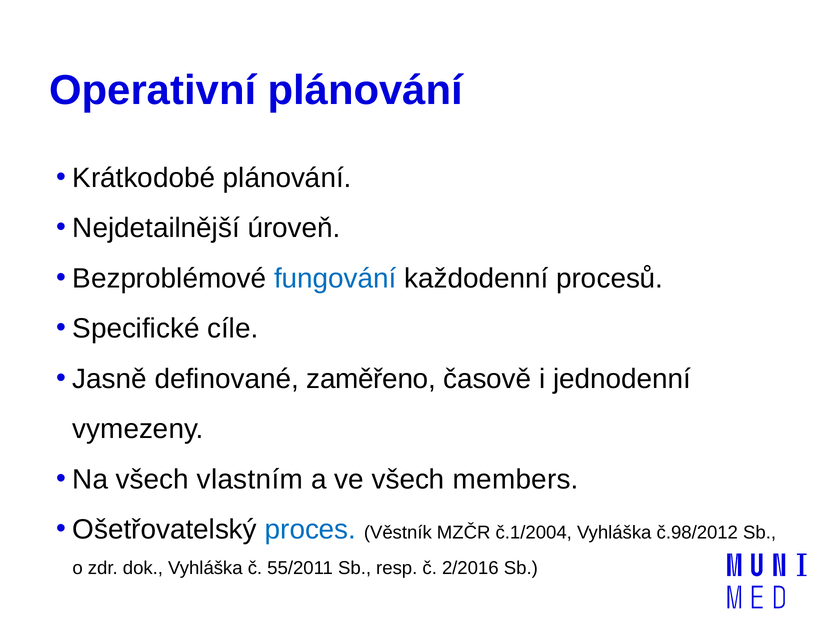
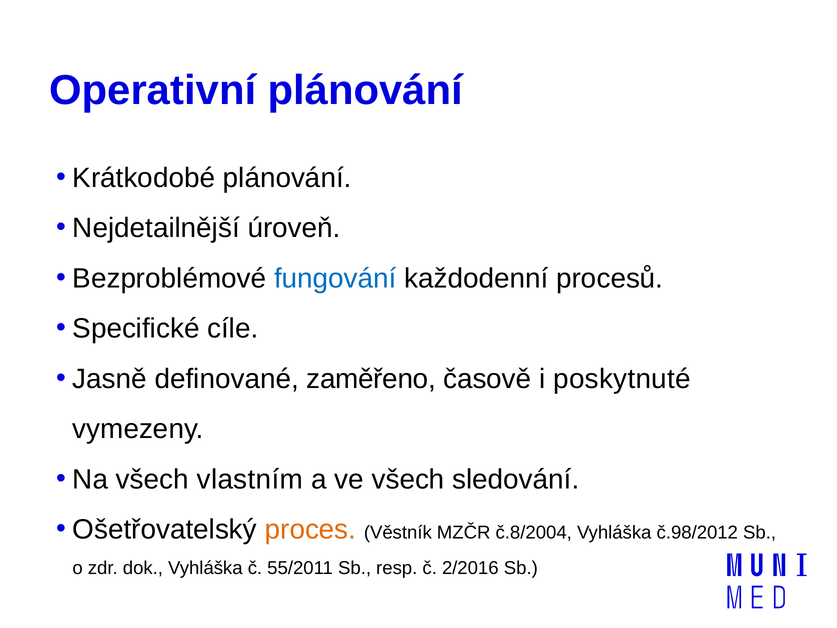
jednodenní: jednodenní -> poskytnuté
members: members -> sledování
proces colour: blue -> orange
č.1/2004: č.1/2004 -> č.8/2004
